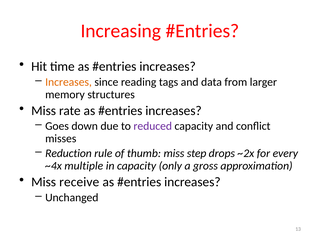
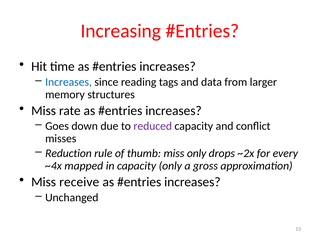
Increases at (69, 82) colour: orange -> blue
miss step: step -> only
multiple: multiple -> mapped
